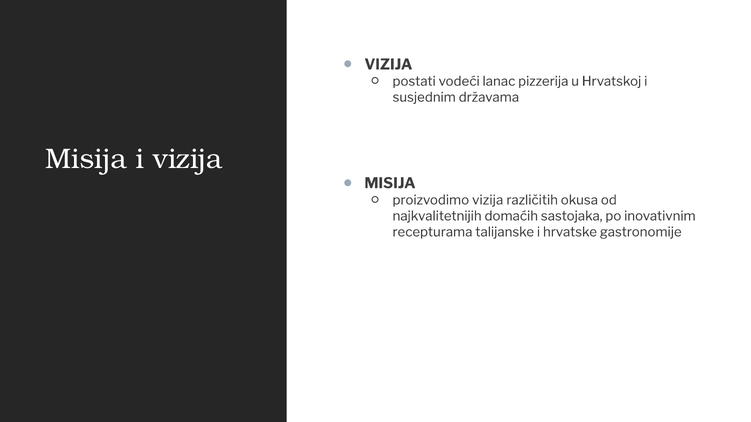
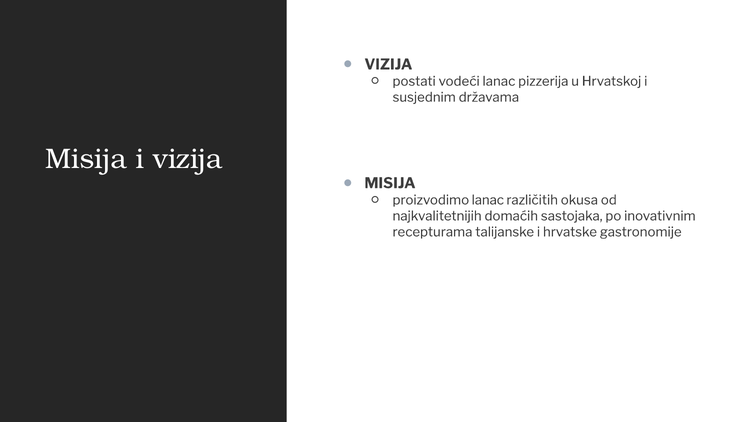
proizvodimo vizija: vizija -> lanac
